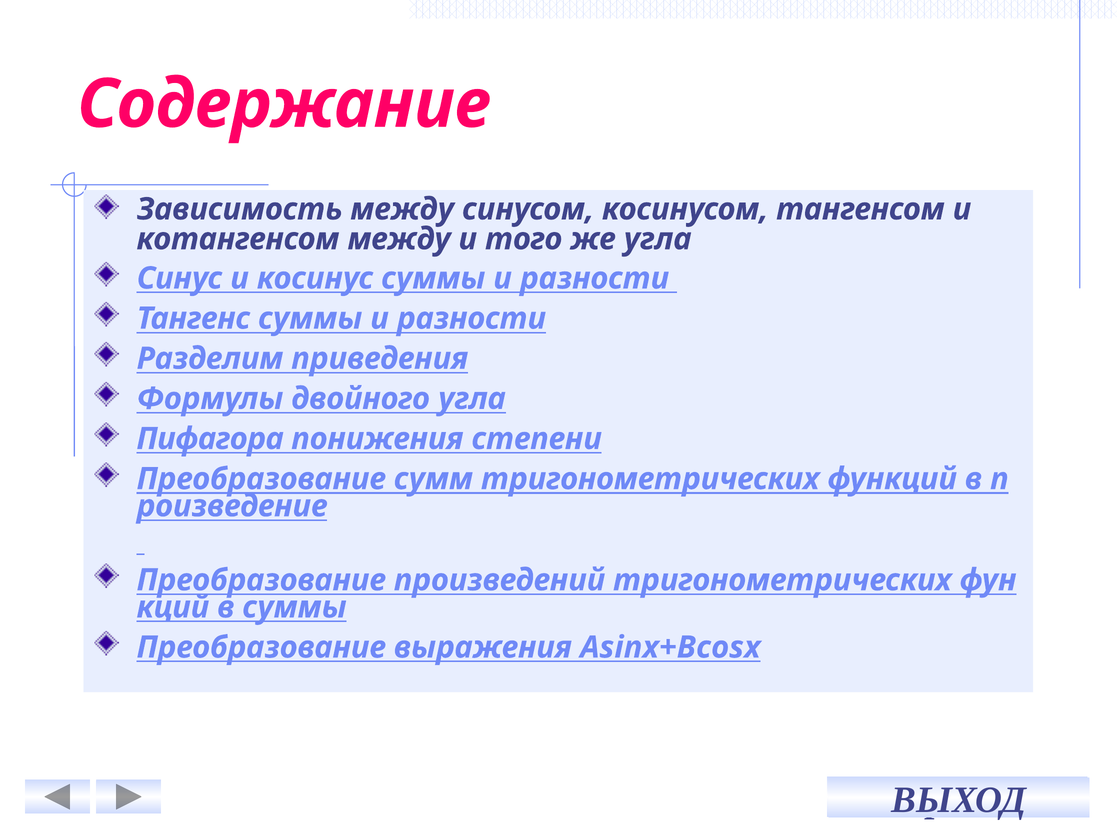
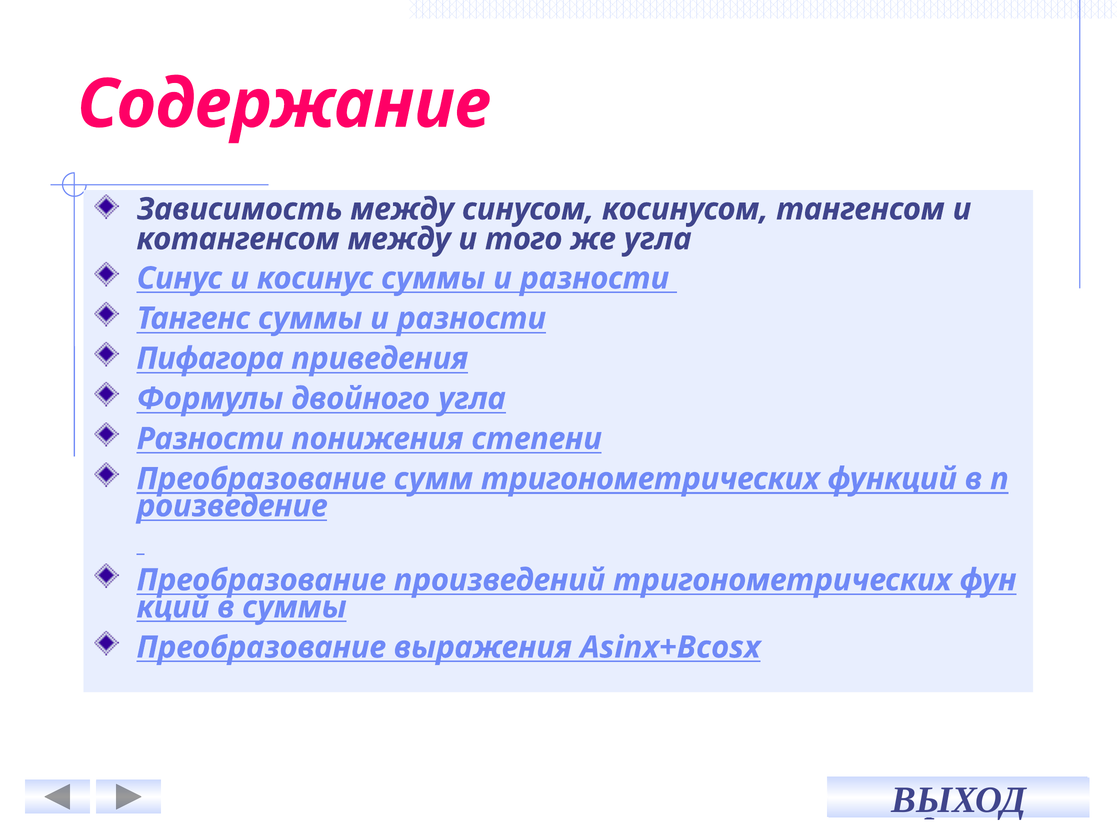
Разделим: Разделим -> Пифагора
Пифагора at (210, 439): Пифагора -> Разности
